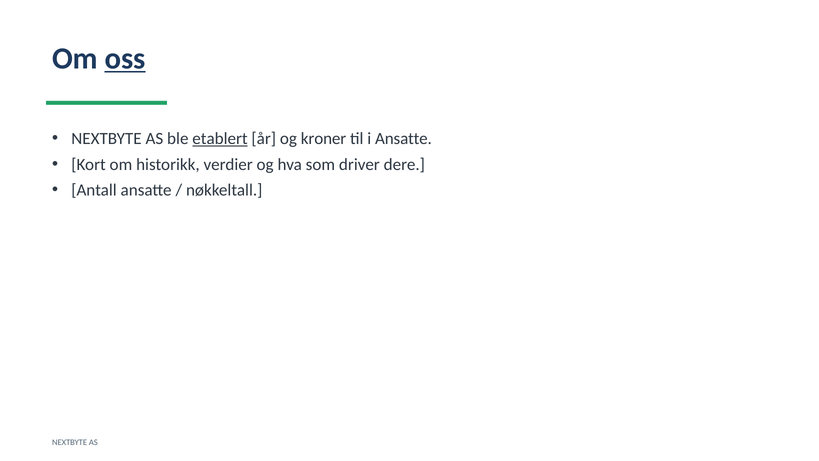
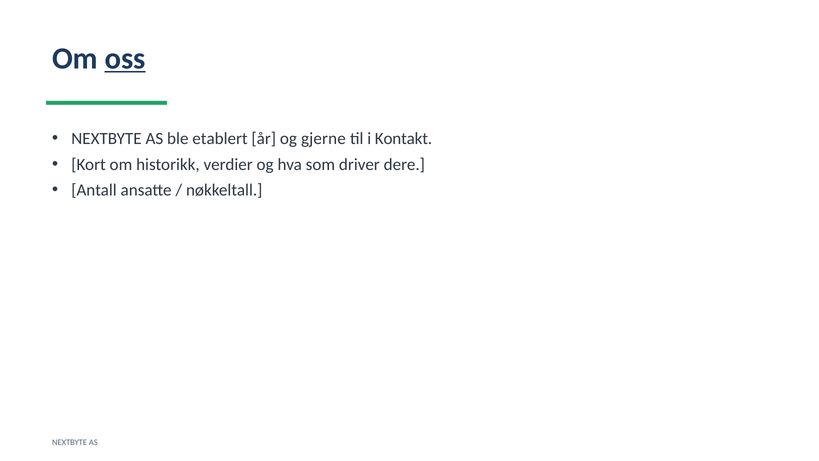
etablert underline: present -> none
kroner: kroner -> gjerne
i Ansatte: Ansatte -> Kontakt
